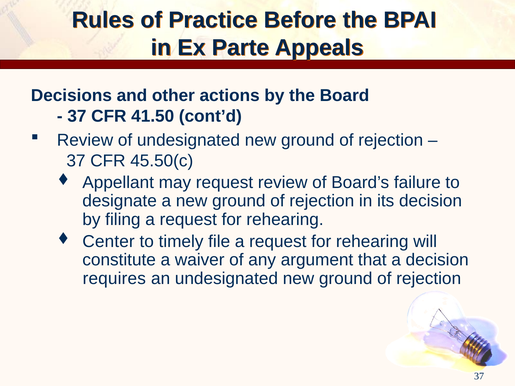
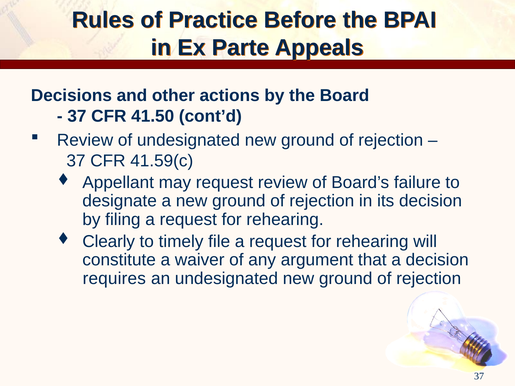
45.50(c: 45.50(c -> 41.59(c
Center: Center -> Clearly
